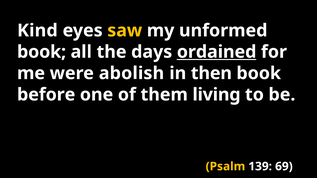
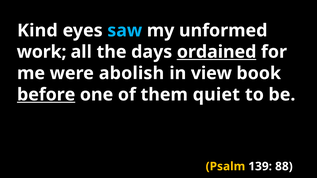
saw colour: yellow -> light blue
book at (42, 52): book -> work
then: then -> view
before underline: none -> present
living: living -> quiet
69: 69 -> 88
